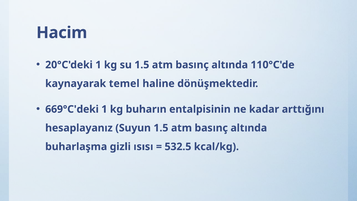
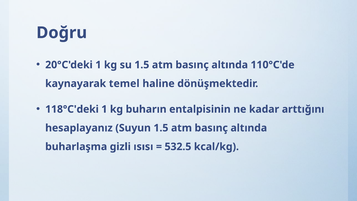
Hacim: Hacim -> Doğru
669°C'deki: 669°C'deki -> 118°C'deki
